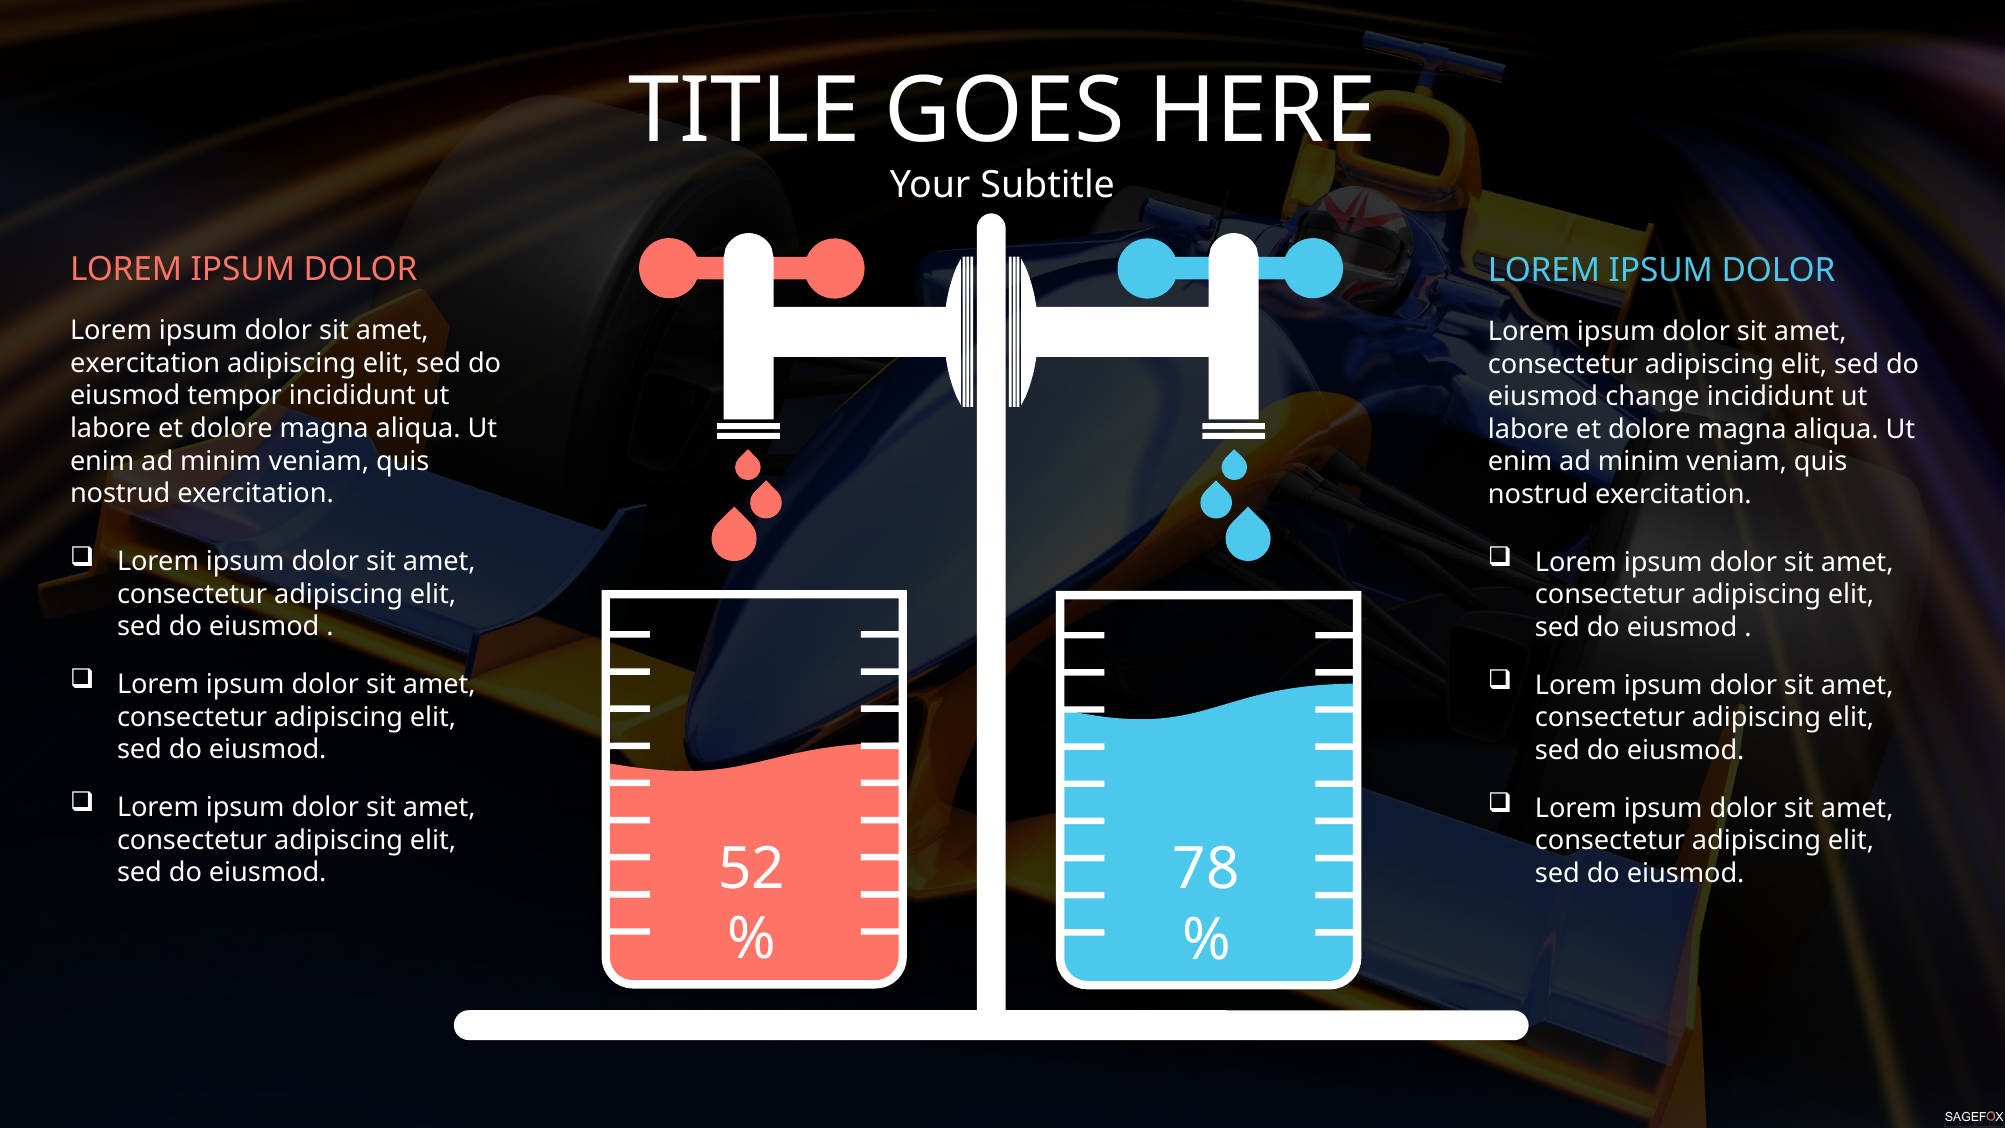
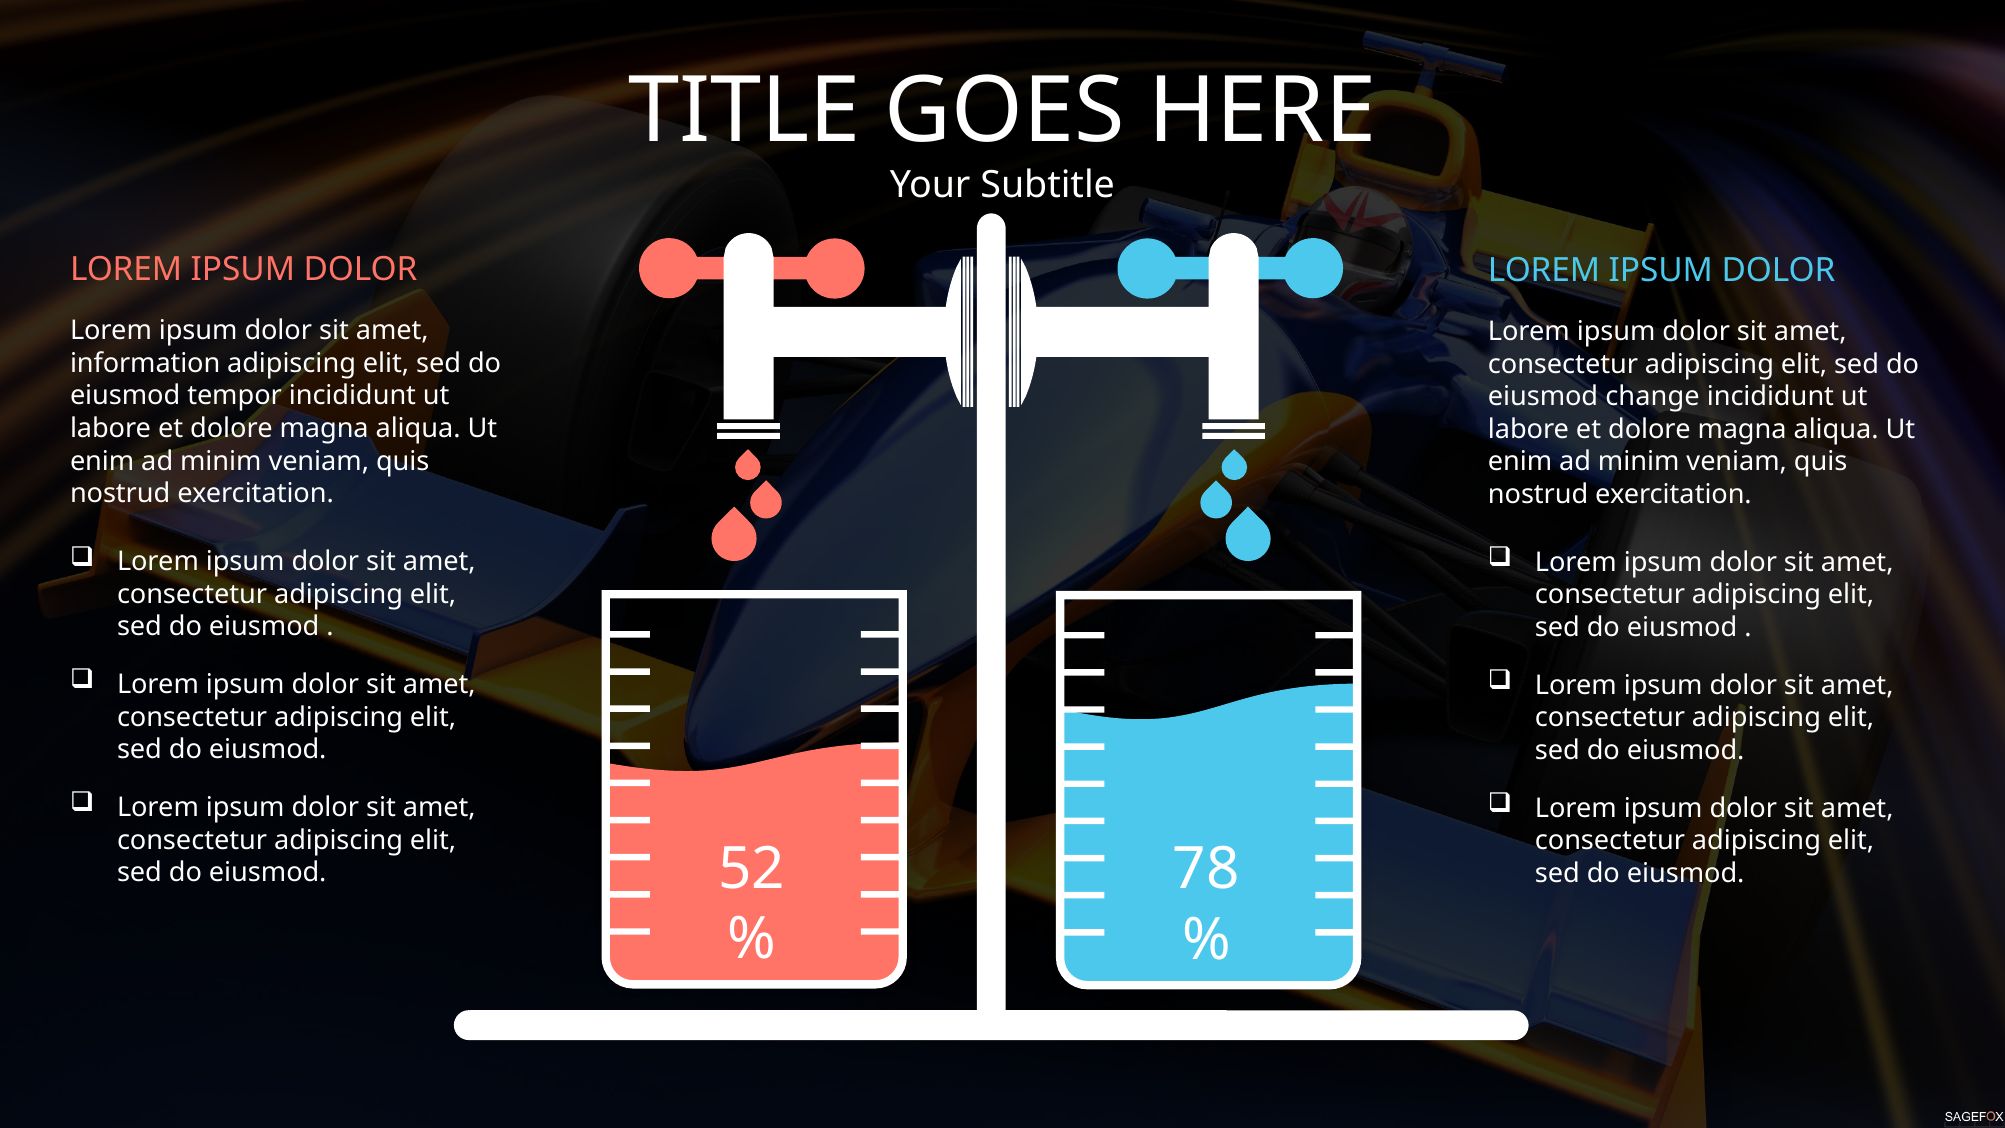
exercitation at (145, 363): exercitation -> information
